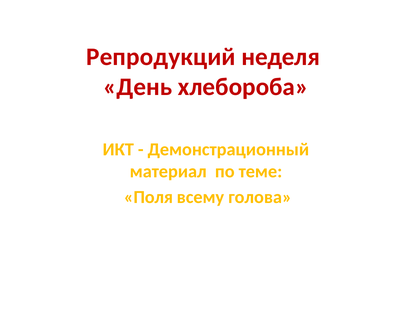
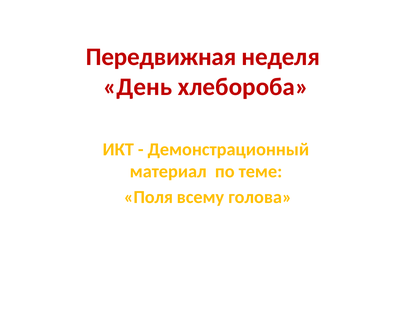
Репродукций: Репродукций -> Передвижная
